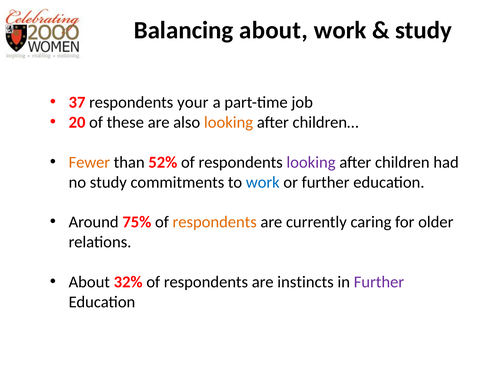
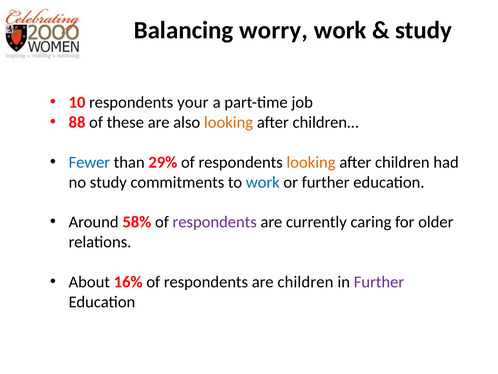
Balancing about: about -> worry
37: 37 -> 10
20: 20 -> 88
Fewer colour: orange -> blue
52%: 52% -> 29%
looking at (311, 162) colour: purple -> orange
75%: 75% -> 58%
respondents at (215, 222) colour: orange -> purple
32%: 32% -> 16%
are instincts: instincts -> children
